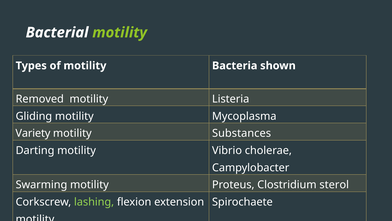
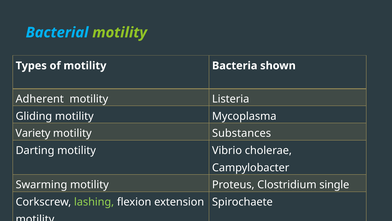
Bacterial colour: white -> light blue
Removed: Removed -> Adherent
sterol: sterol -> single
